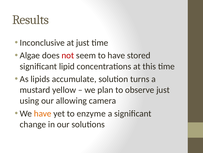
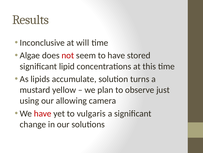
at just: just -> will
have at (43, 113) colour: orange -> red
enzyme: enzyme -> vulgaris
